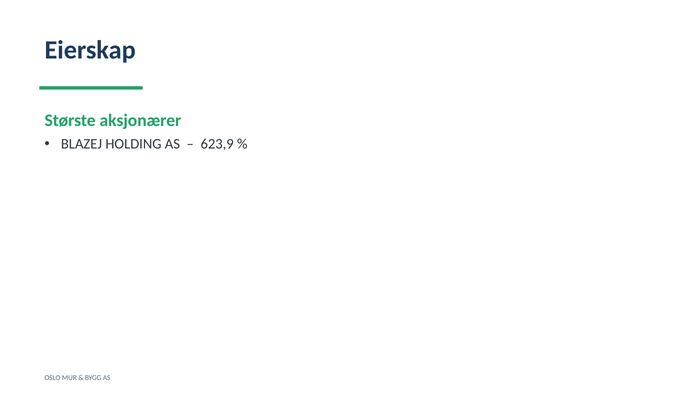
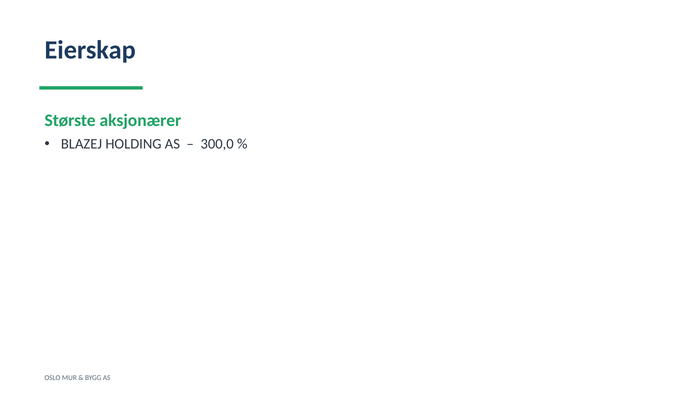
623,9: 623,9 -> 300,0
